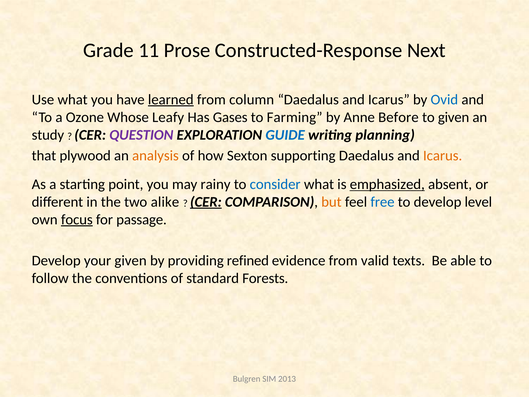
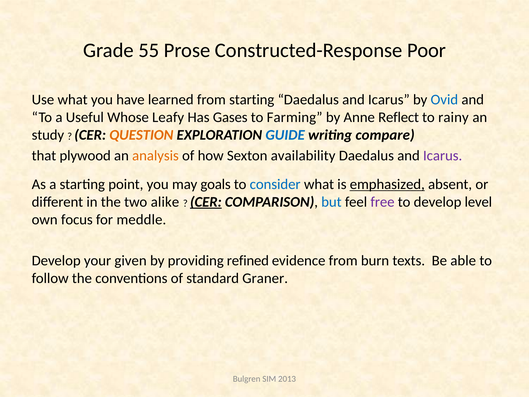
11: 11 -> 55
Next: Next -> Poor
learned underline: present -> none
from column: column -> starting
Ozone: Ozone -> Useful
Before: Before -> Reflect
to given: given -> rainy
QUESTION colour: purple -> orange
planning: planning -> compare
supporting: supporting -> availability
Icarus at (443, 155) colour: orange -> purple
rainy: rainy -> goals
but colour: orange -> blue
free colour: blue -> purple
focus underline: present -> none
passage: passage -> meddle
valid: valid -> burn
Forests: Forests -> Graner
